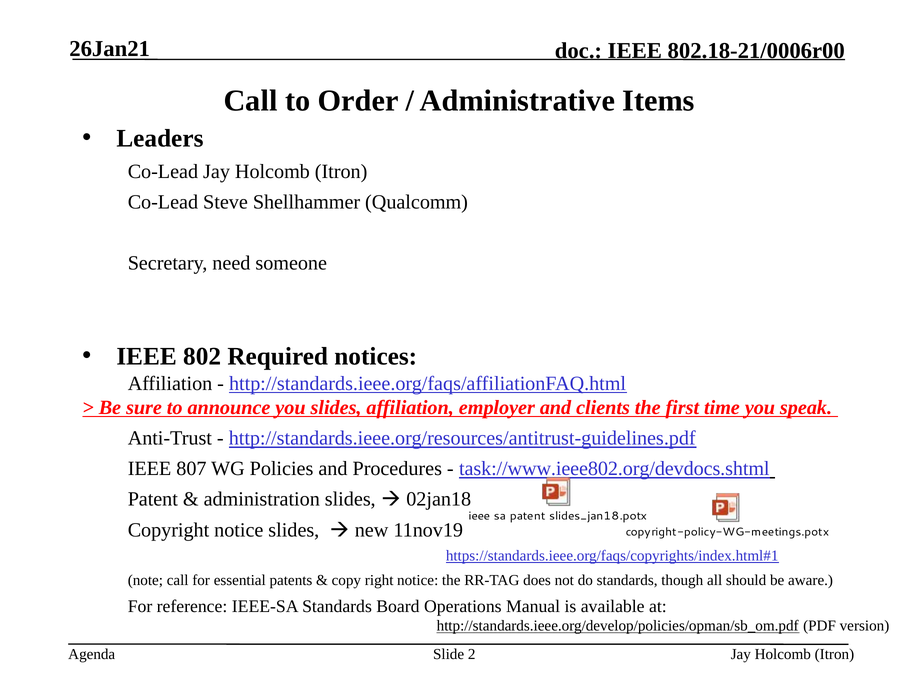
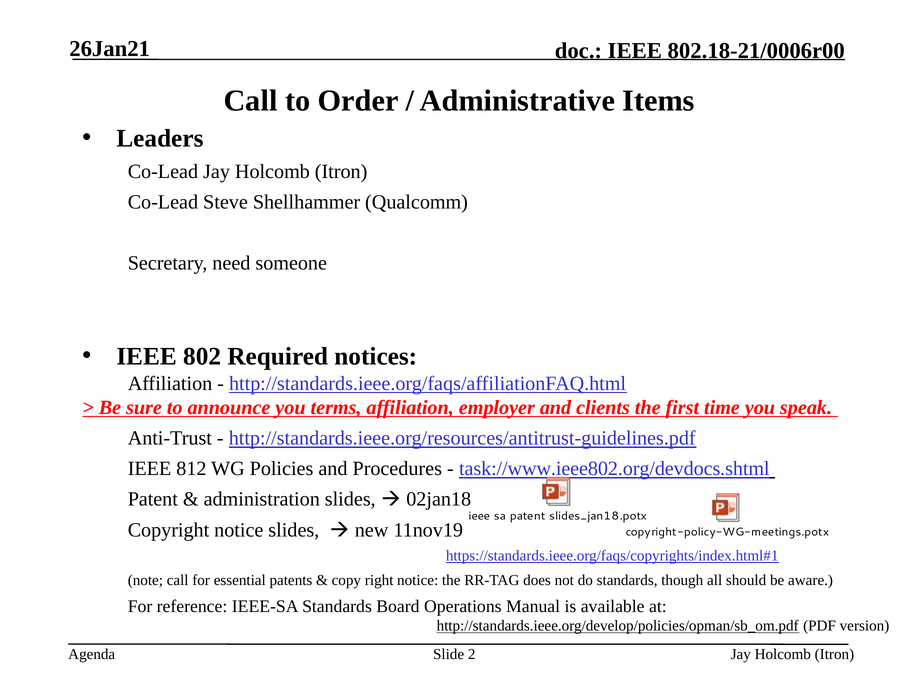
you slides: slides -> terms
807: 807 -> 812
